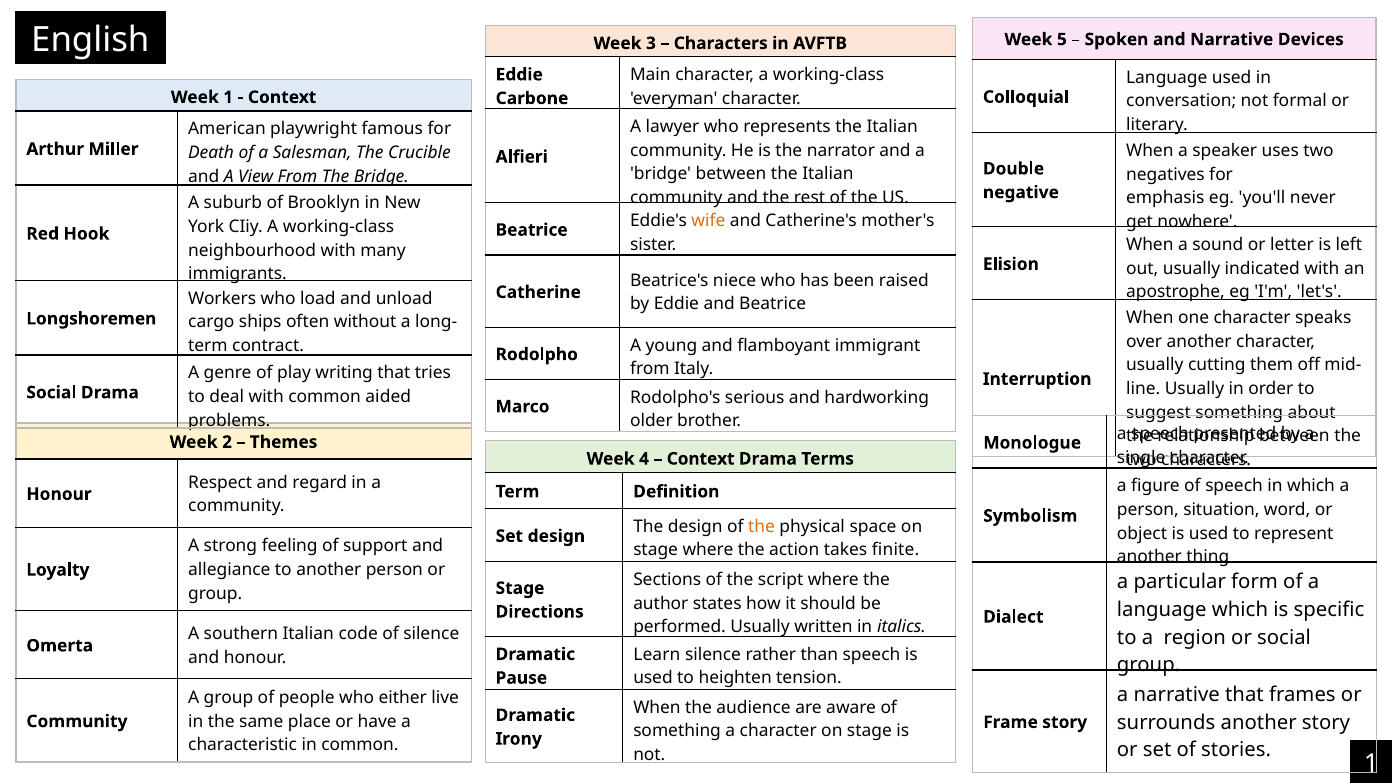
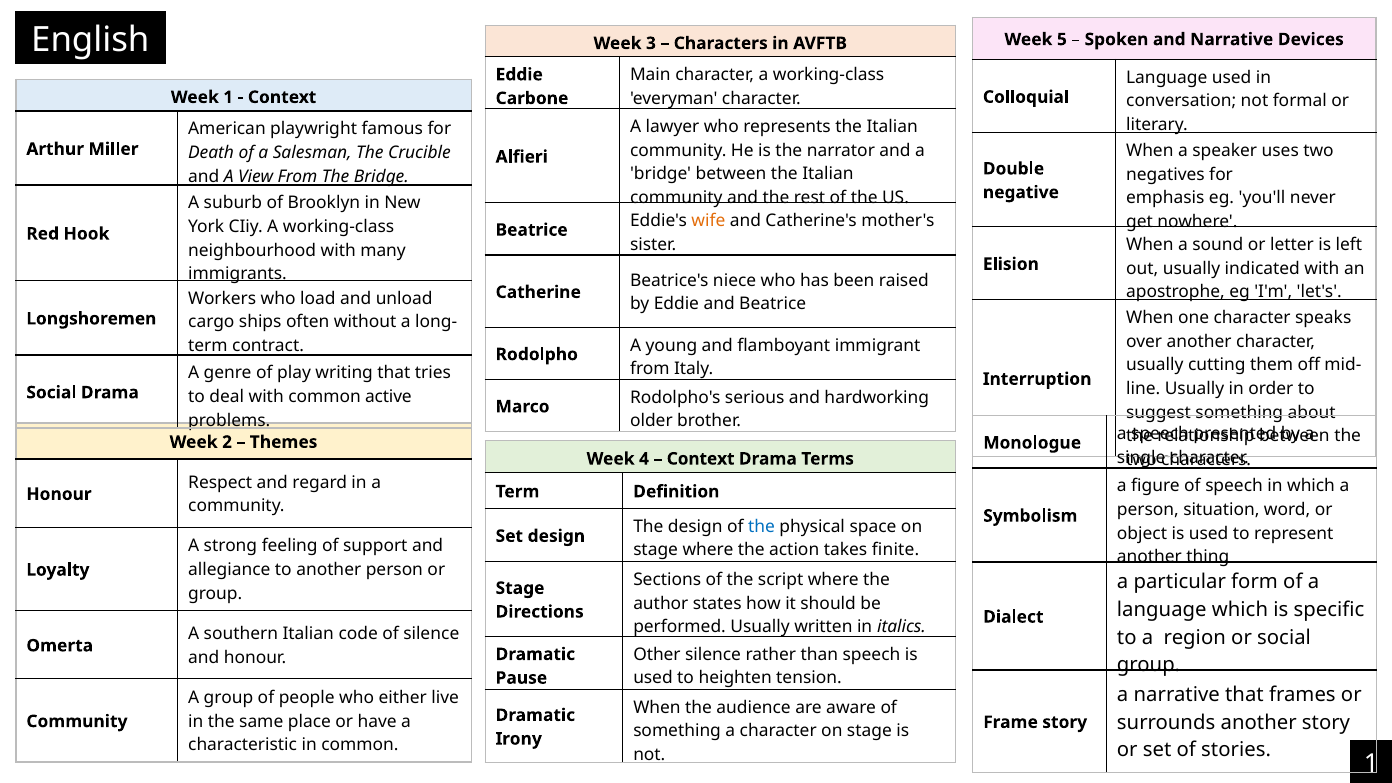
aided: aided -> active
the at (761, 527) colour: orange -> blue
Learn: Learn -> Other
